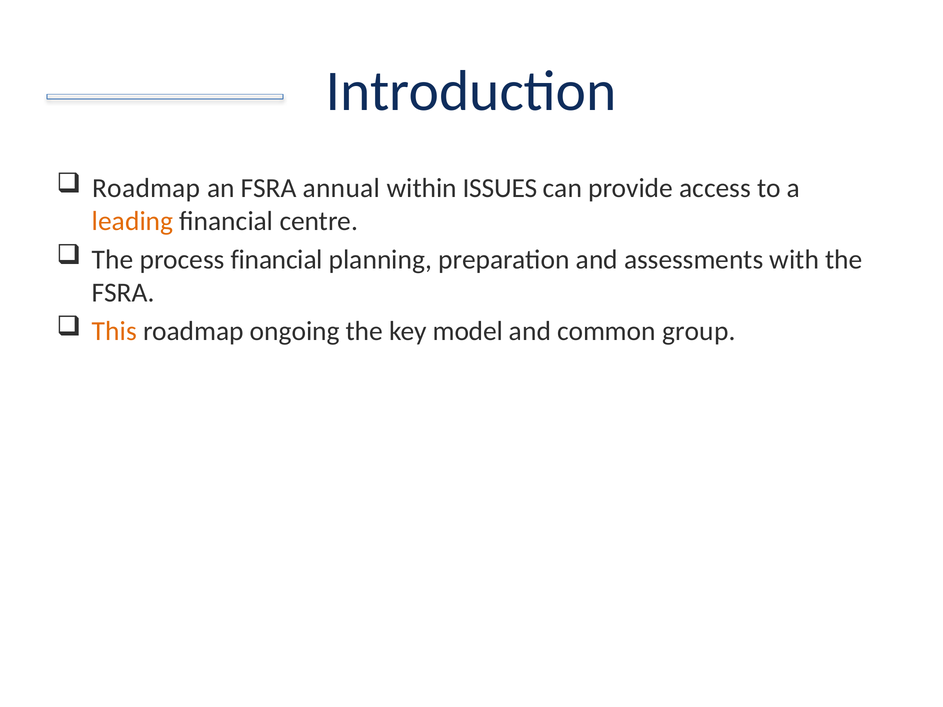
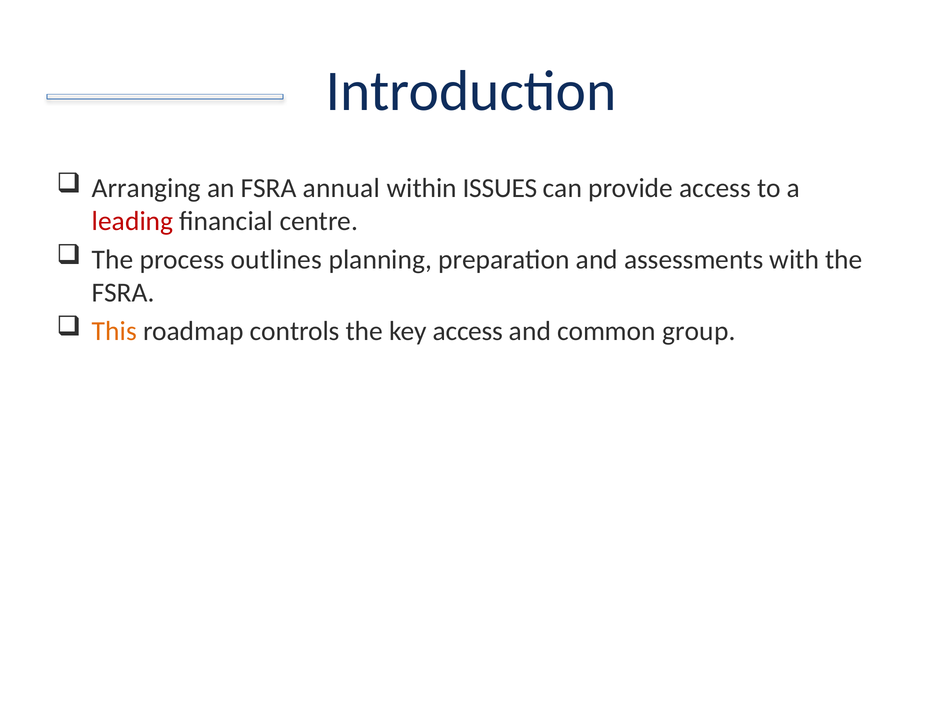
Roadmap at (146, 188): Roadmap -> Arranging
leading colour: orange -> red
process financial: financial -> outlines
ongoing: ongoing -> controls
key model: model -> access
